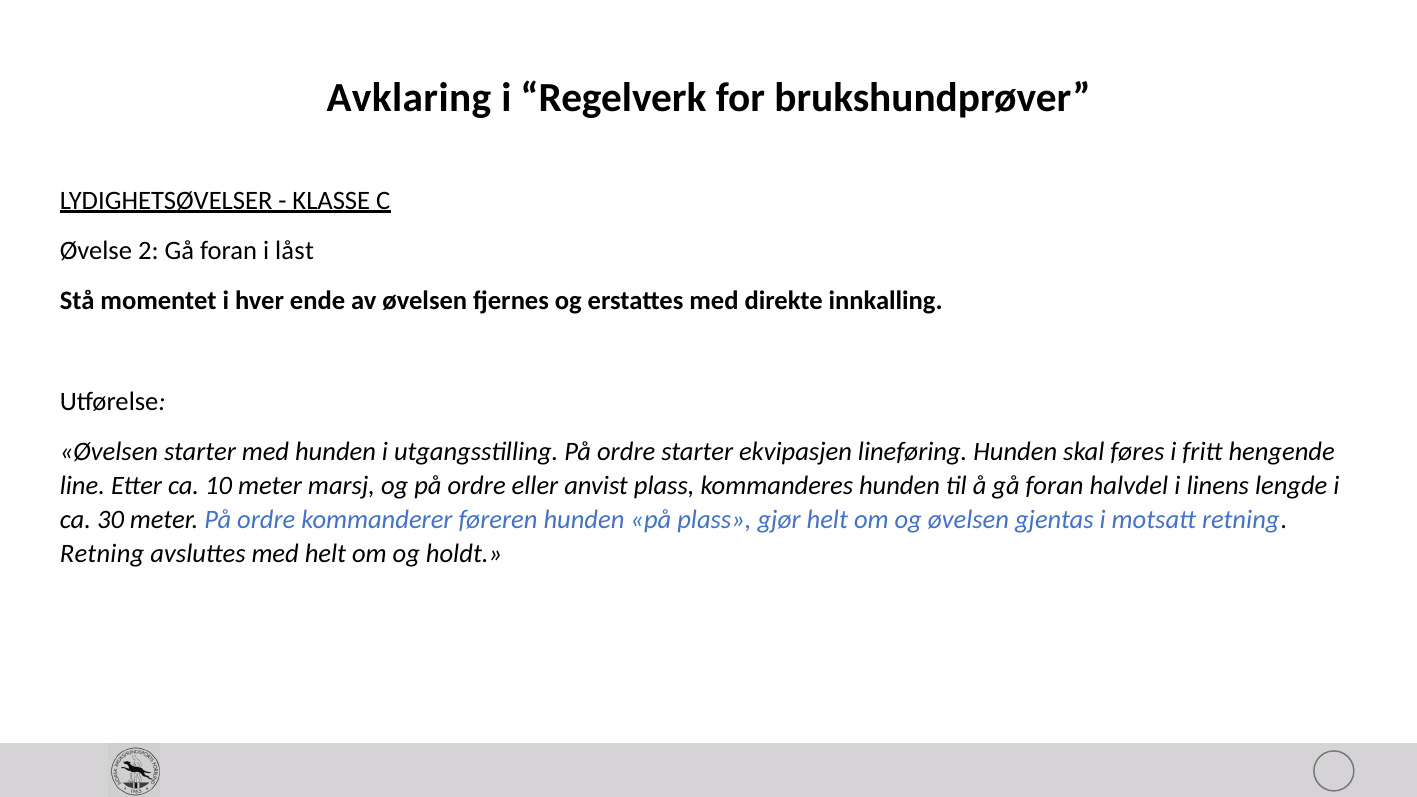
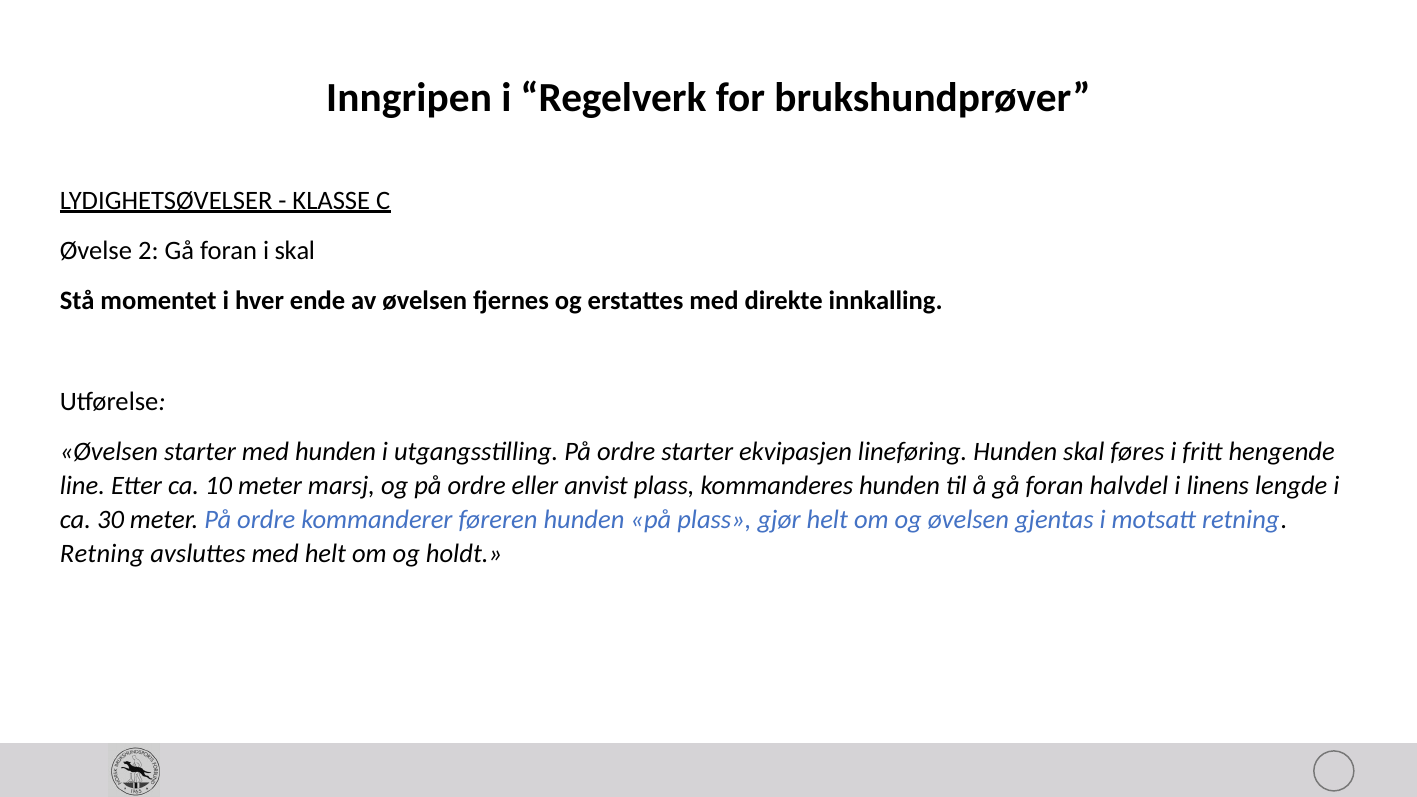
Avklaring: Avklaring -> Inngripen
i låst: låst -> skal
